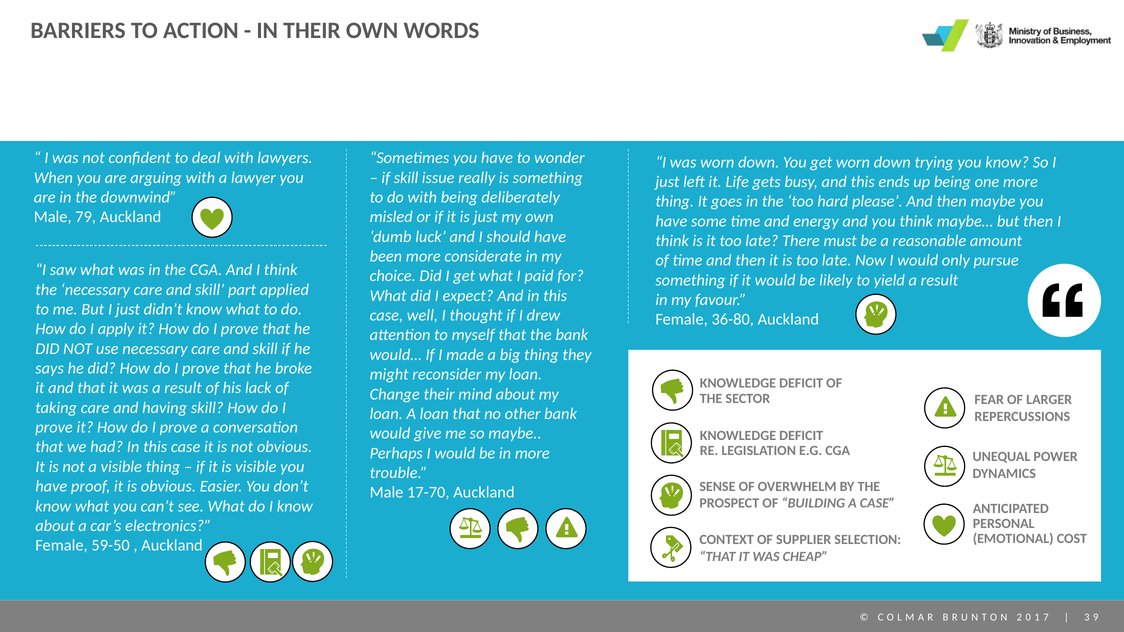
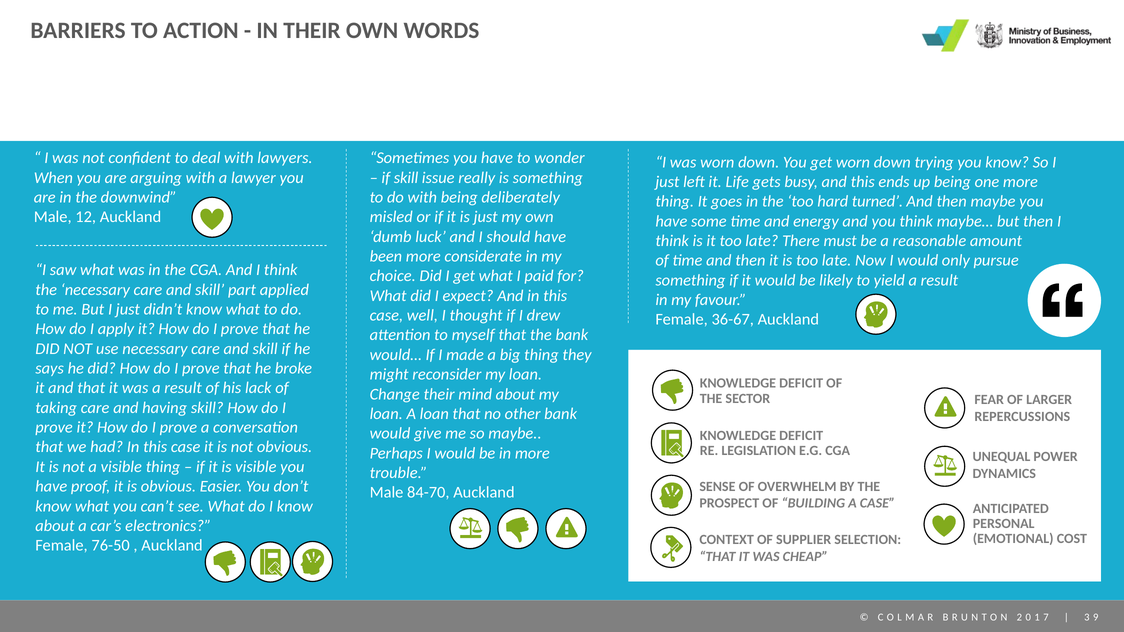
please: please -> turned
79: 79 -> 12
36-80: 36-80 -> 36-67
17-70: 17-70 -> 84-70
59-50: 59-50 -> 76-50
